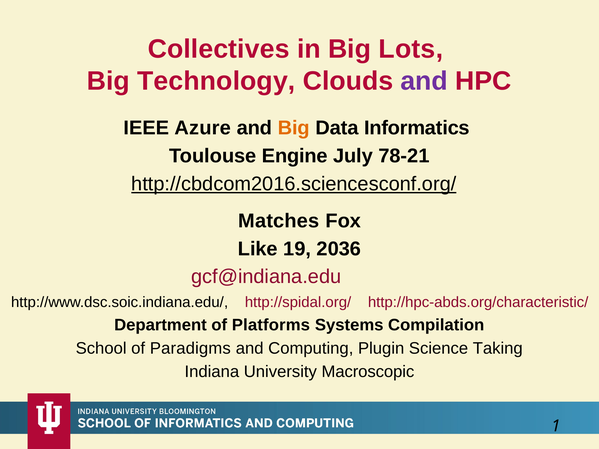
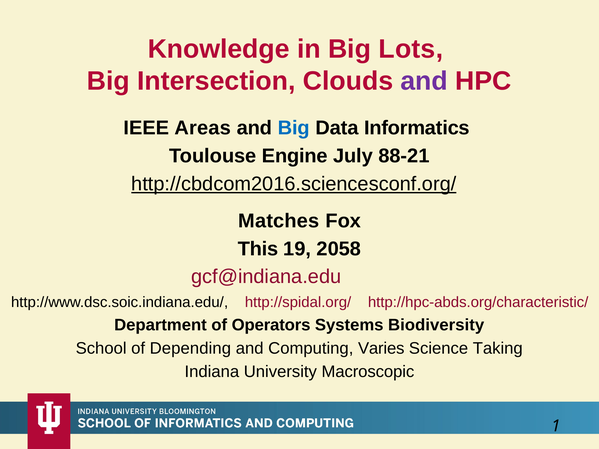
Collectives: Collectives -> Knowledge
Technology: Technology -> Intersection
Azure: Azure -> Areas
Big at (294, 128) colour: orange -> blue
78-21: 78-21 -> 88-21
Like: Like -> This
2036: 2036 -> 2058
Platforms: Platforms -> Operators
Compilation: Compilation -> Biodiversity
Paradigms: Paradigms -> Depending
Plugin: Plugin -> Varies
